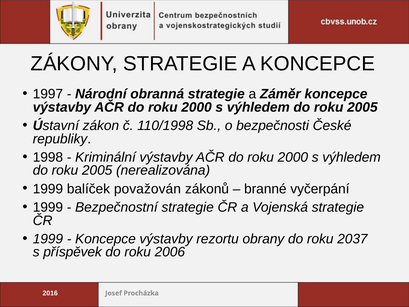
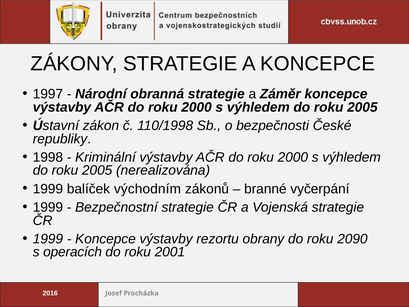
považován: považován -> východním
2037: 2037 -> 2090
příspěvek: příspěvek -> operacích
2006: 2006 -> 2001
